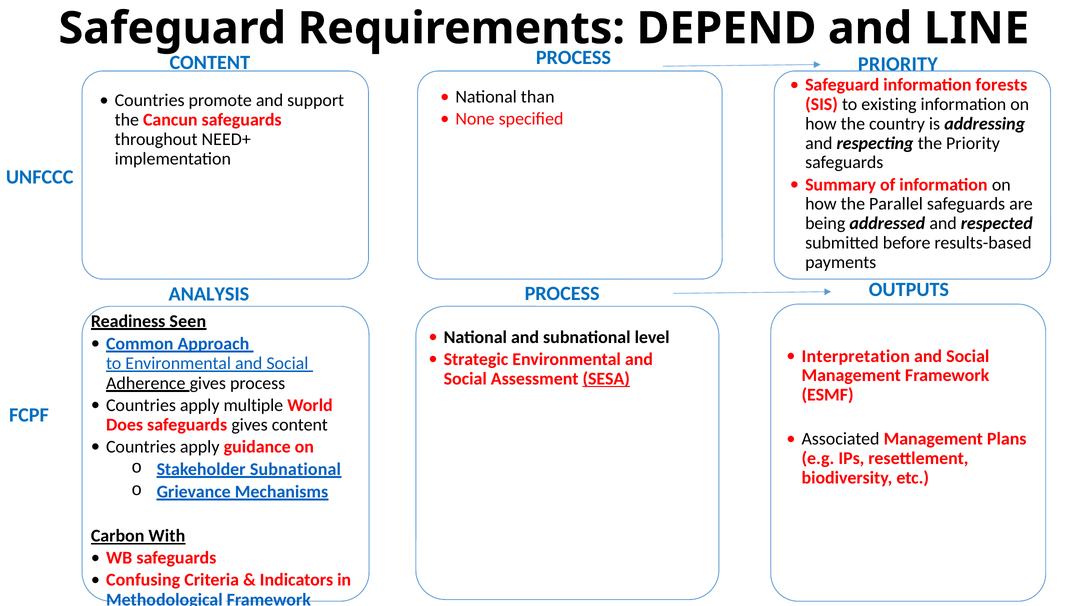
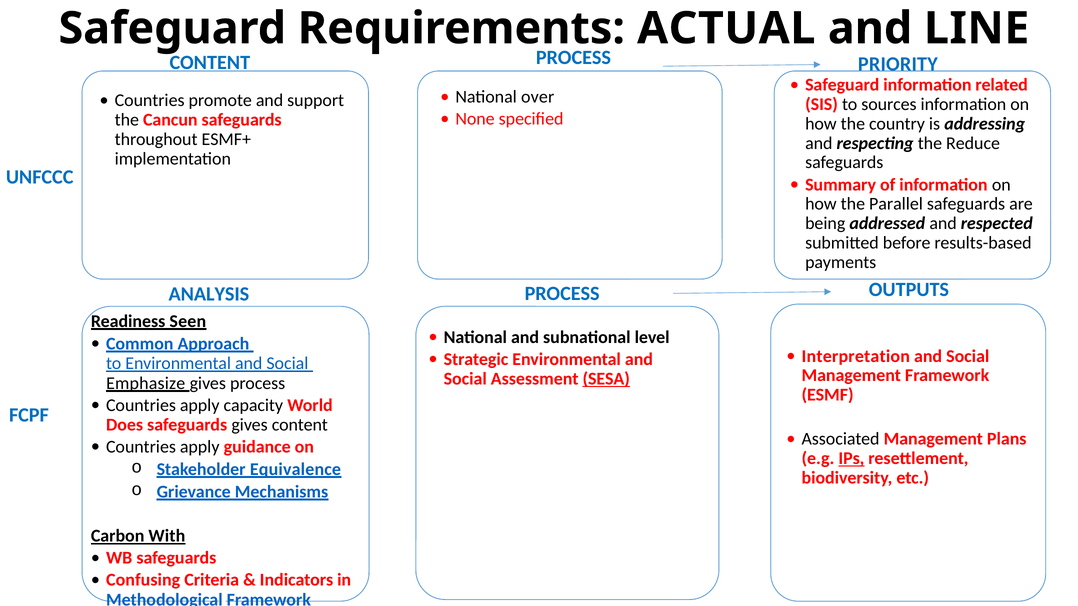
DEPEND: DEPEND -> ACTUAL
forests: forests -> related
than: than -> over
existing: existing -> sources
NEED+: NEED+ -> ESMF+
the Priority: Priority -> Reduce
Adherence: Adherence -> Emphasize
multiple: multiple -> capacity
IPs underline: none -> present
Stakeholder Subnational: Subnational -> Equivalence
